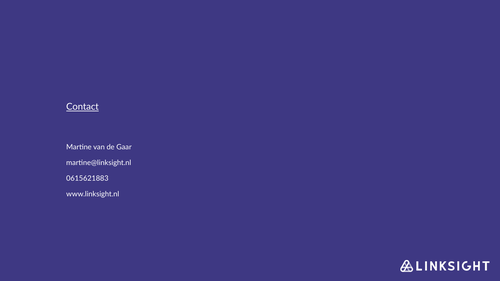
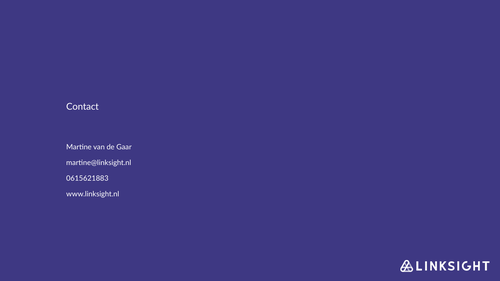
Contact underline: present -> none
